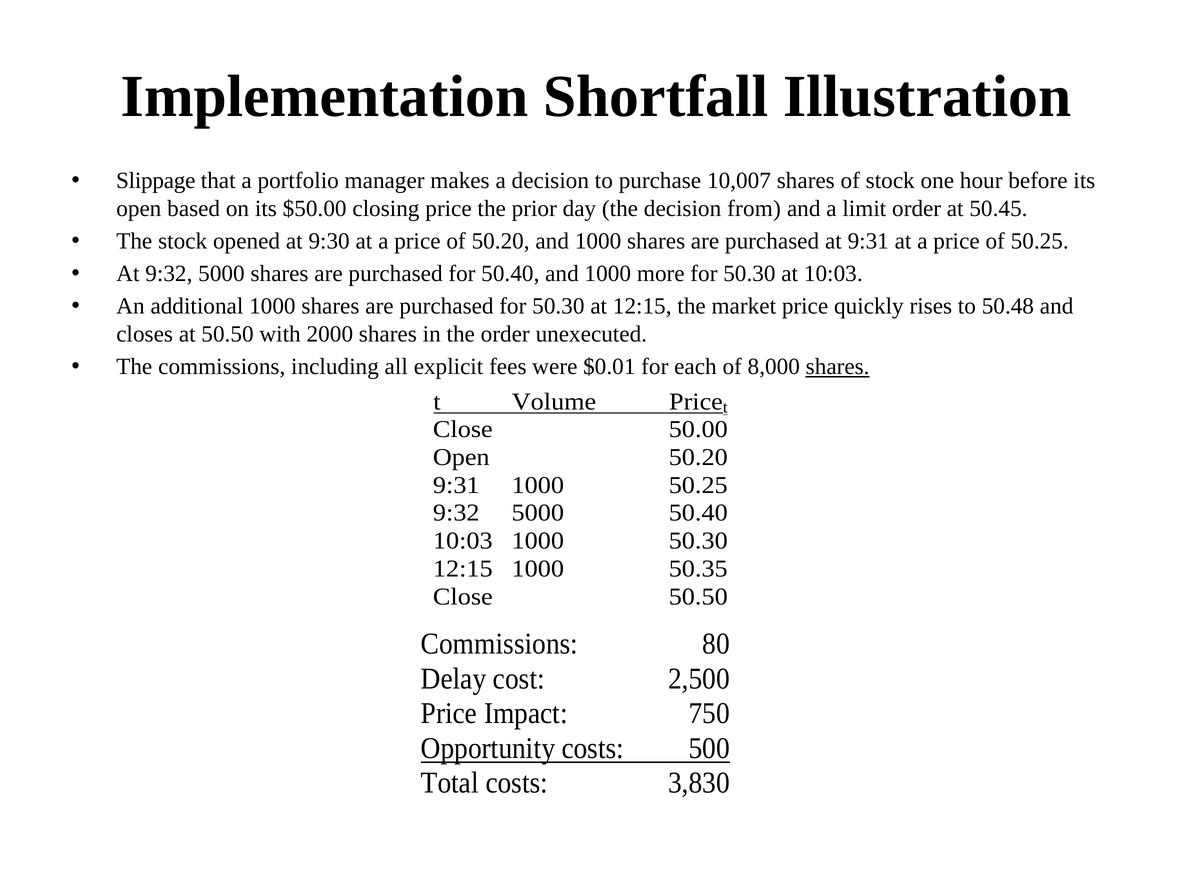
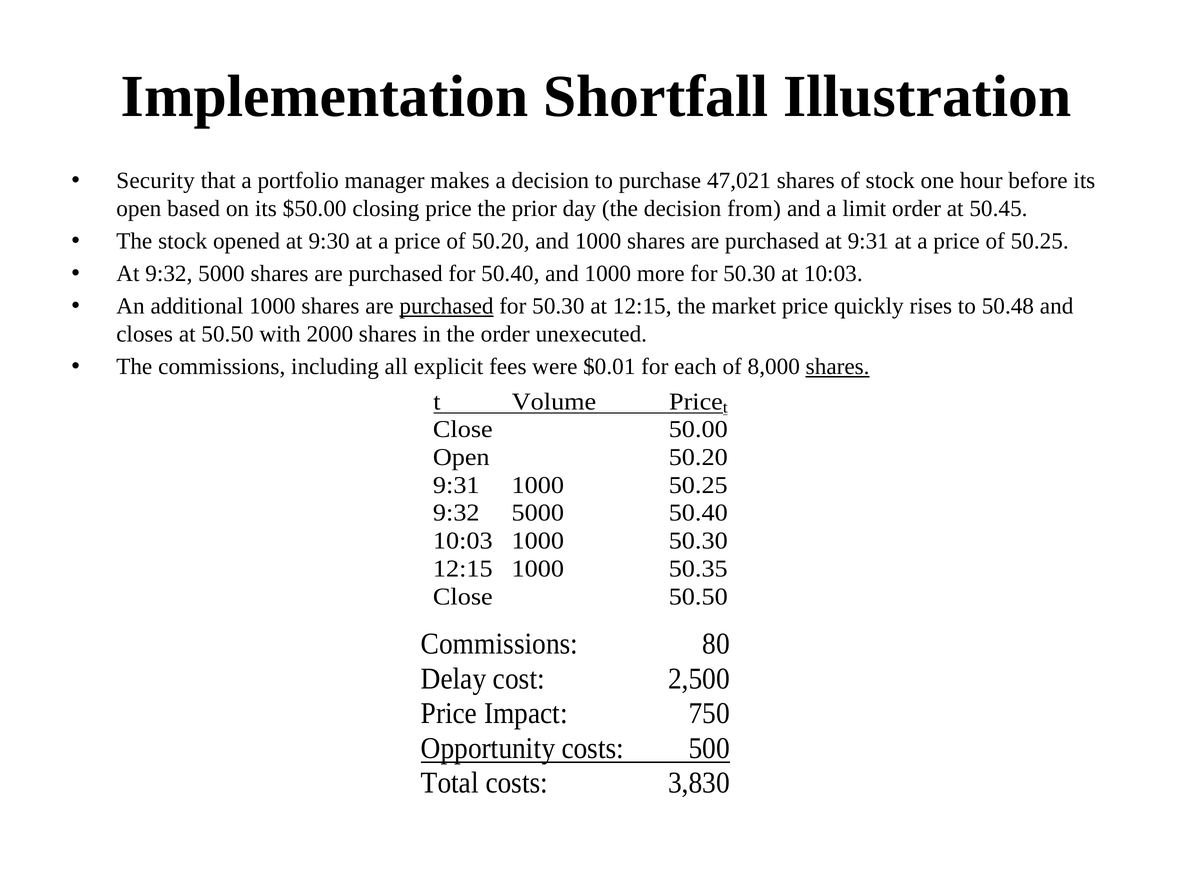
Slippage: Slippage -> Security
10,007: 10,007 -> 47,021
purchased at (446, 306) underline: none -> present
